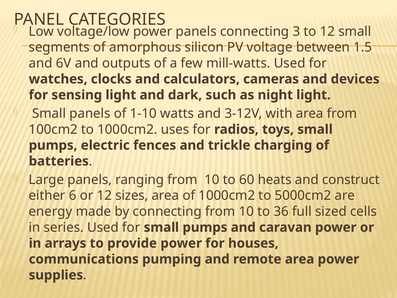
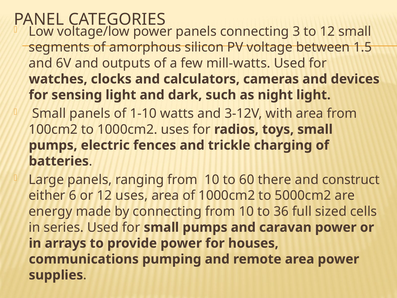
heats: heats -> there
12 sizes: sizes -> uses
